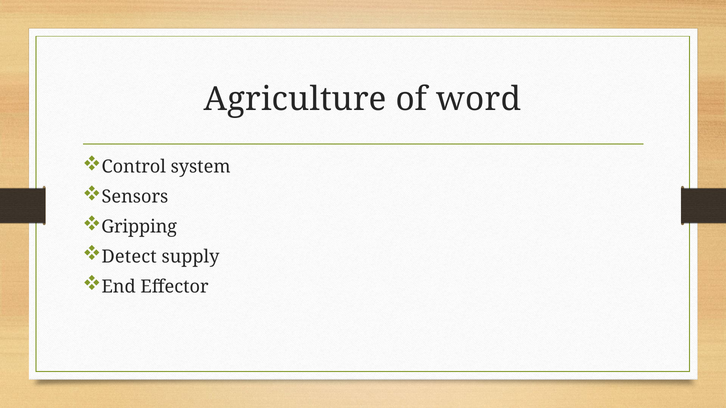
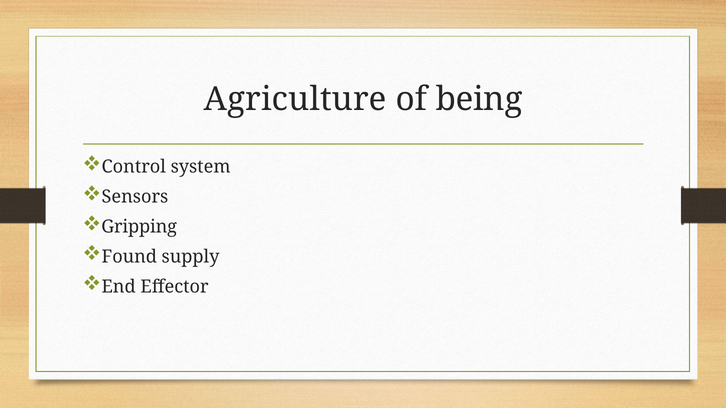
word: word -> being
Detect: Detect -> Found
